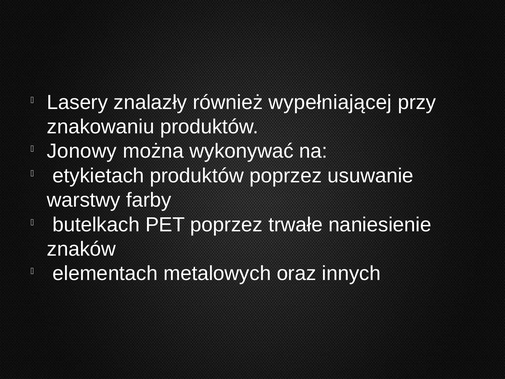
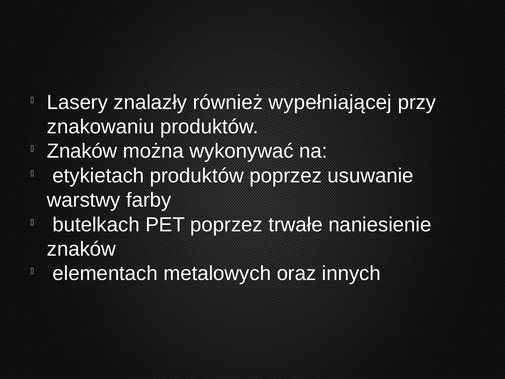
Jonowy at (82, 151): Jonowy -> Znaków
